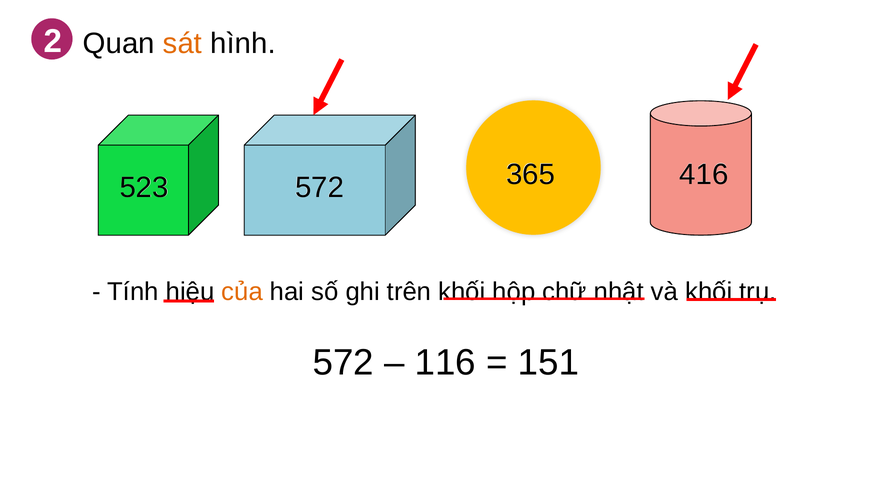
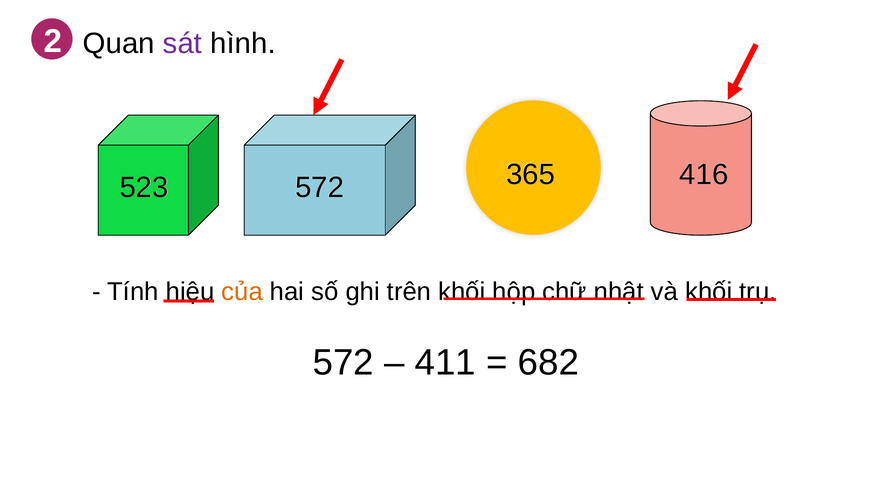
sát colour: orange -> purple
116: 116 -> 411
151: 151 -> 682
